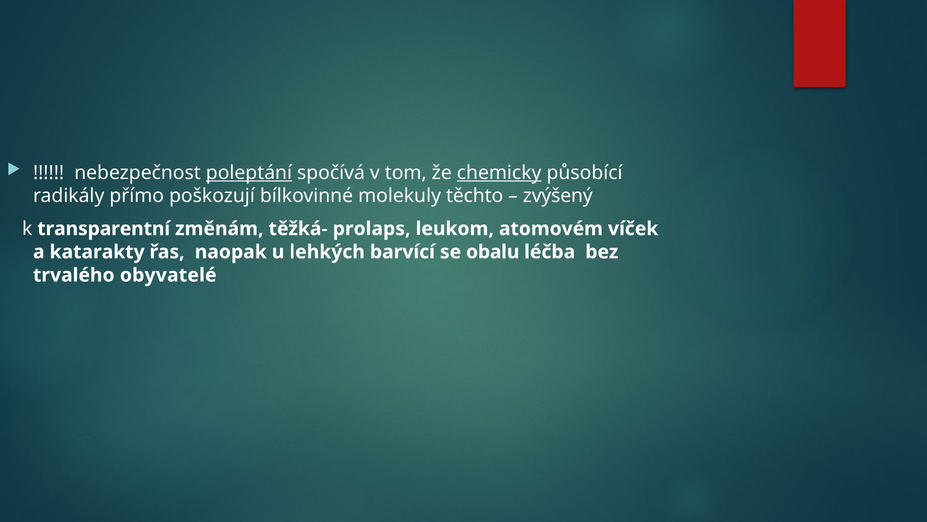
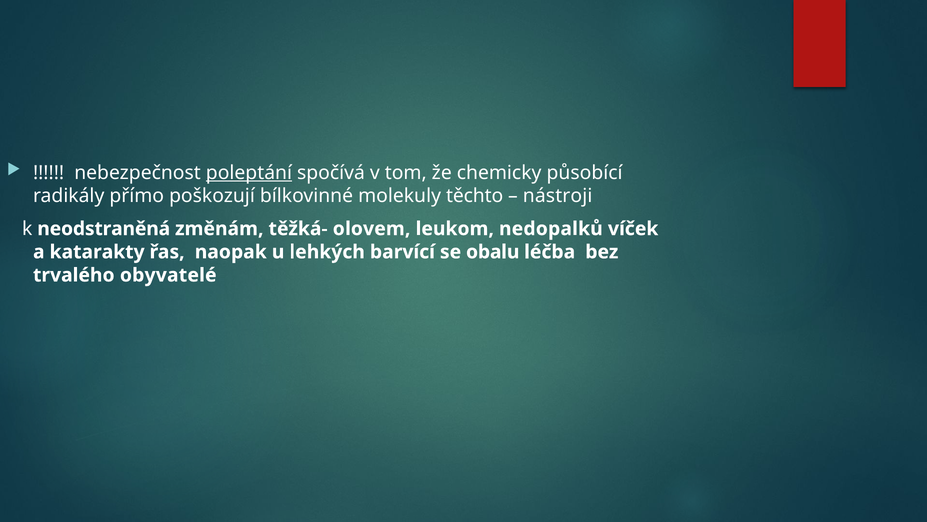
chemicky underline: present -> none
zvýšený: zvýšený -> nástroji
transparentní: transparentní -> neodstraněná
prolaps: prolaps -> olovem
atomovém: atomovém -> nedopalků
